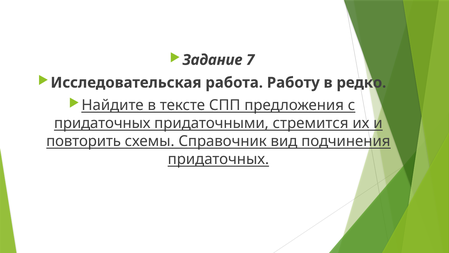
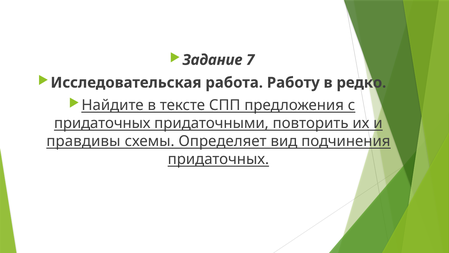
стремится: стремится -> повторить
повторить: повторить -> правдивы
Справочник: Справочник -> Определяет
